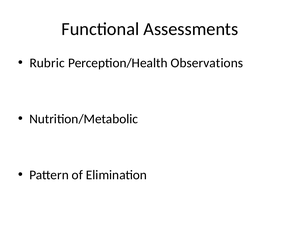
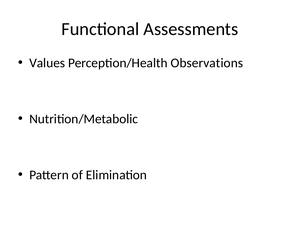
Rubric: Rubric -> Values
